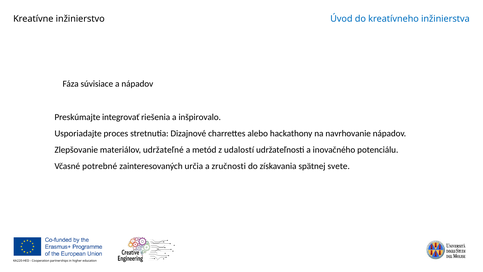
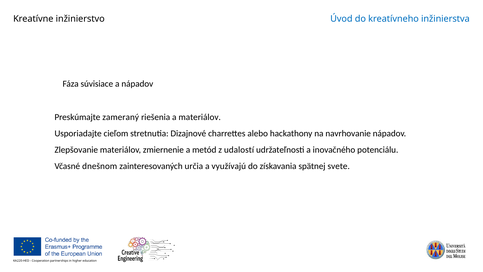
integrovať: integrovať -> zameraný
a inšpirovalo: inšpirovalo -> materiálov
proces: proces -> cieľom
udržateľné: udržateľné -> zmiernenie
potrebné: potrebné -> dnešnom
zručnosti: zručnosti -> využívajú
